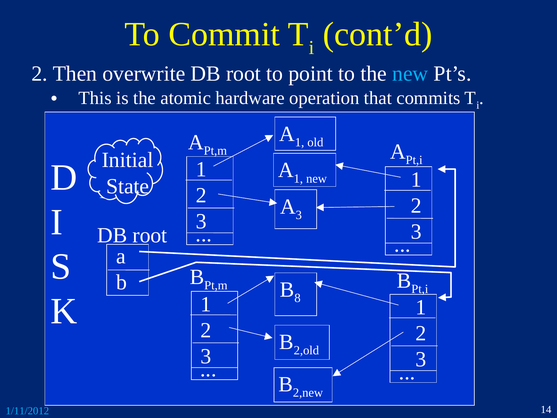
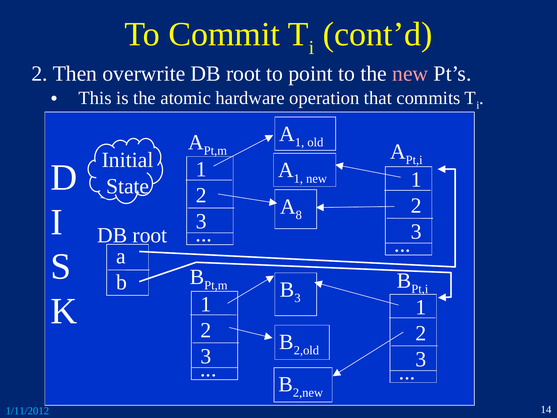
new at (410, 74) colour: light blue -> pink
A 3: 3 -> 8
B 8: 8 -> 3
